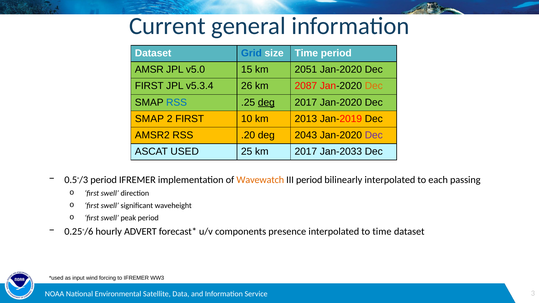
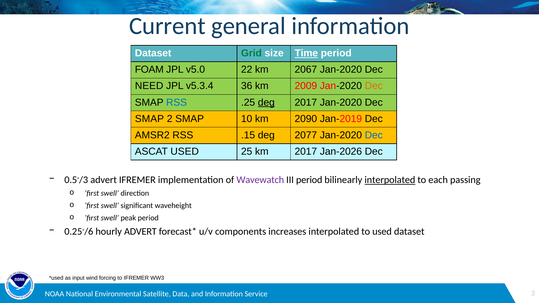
Grid colour: blue -> green
Time at (306, 53) underline: none -> present
AMSR: AMSR -> FOAM
15: 15 -> 22
2051: 2051 -> 2067
FIRST at (149, 86): FIRST -> NEED
26: 26 -> 36
2087: 2087 -> 2009
2 FIRST: FIRST -> SMAP
2013: 2013 -> 2090
.20: .20 -> .15
2043: 2043 -> 2077
Dec at (374, 135) colour: purple -> blue
Jan-2033: Jan-2033 -> Jan-2026
0.5◦/3 period: period -> advert
Wavewatch colour: orange -> purple
interpolated at (390, 180) underline: none -> present
presence: presence -> increases
to time: time -> used
